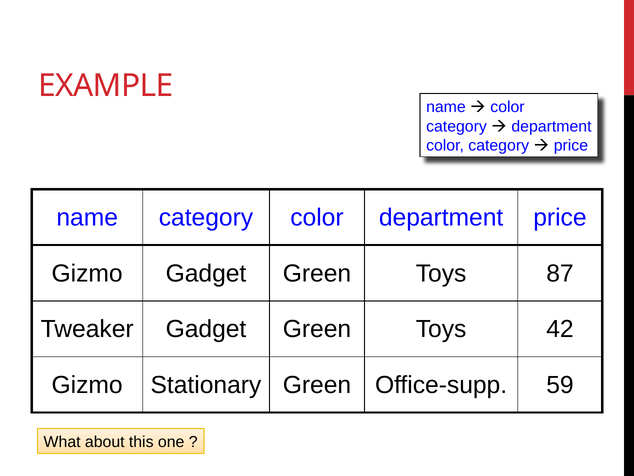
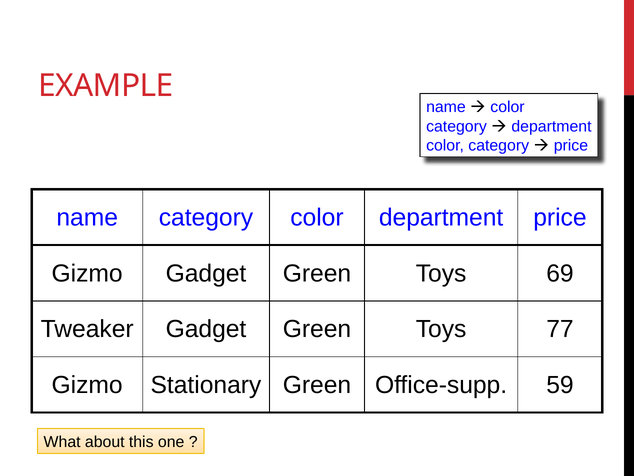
87: 87 -> 69
42: 42 -> 77
